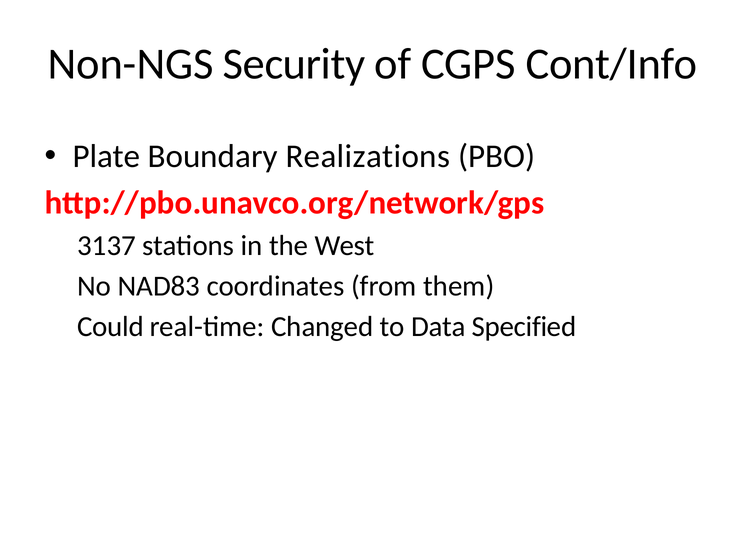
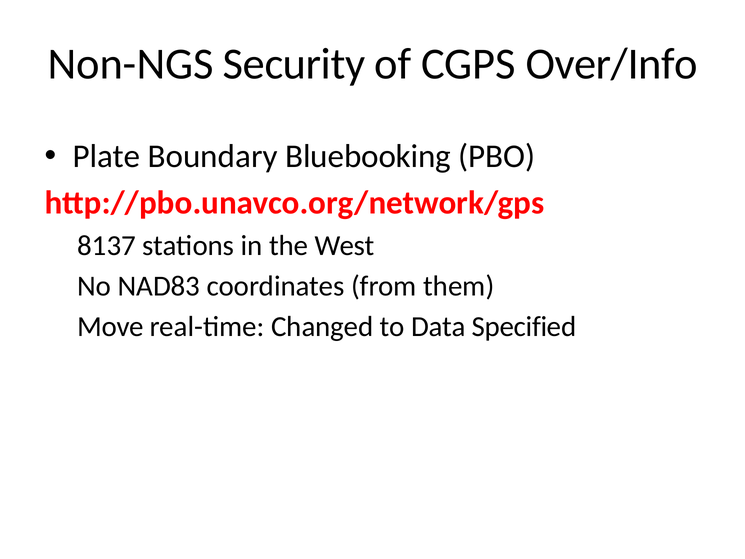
Cont/Info: Cont/Info -> Over/Info
Realizations: Realizations -> Bluebooking
3137: 3137 -> 8137
Could: Could -> Move
